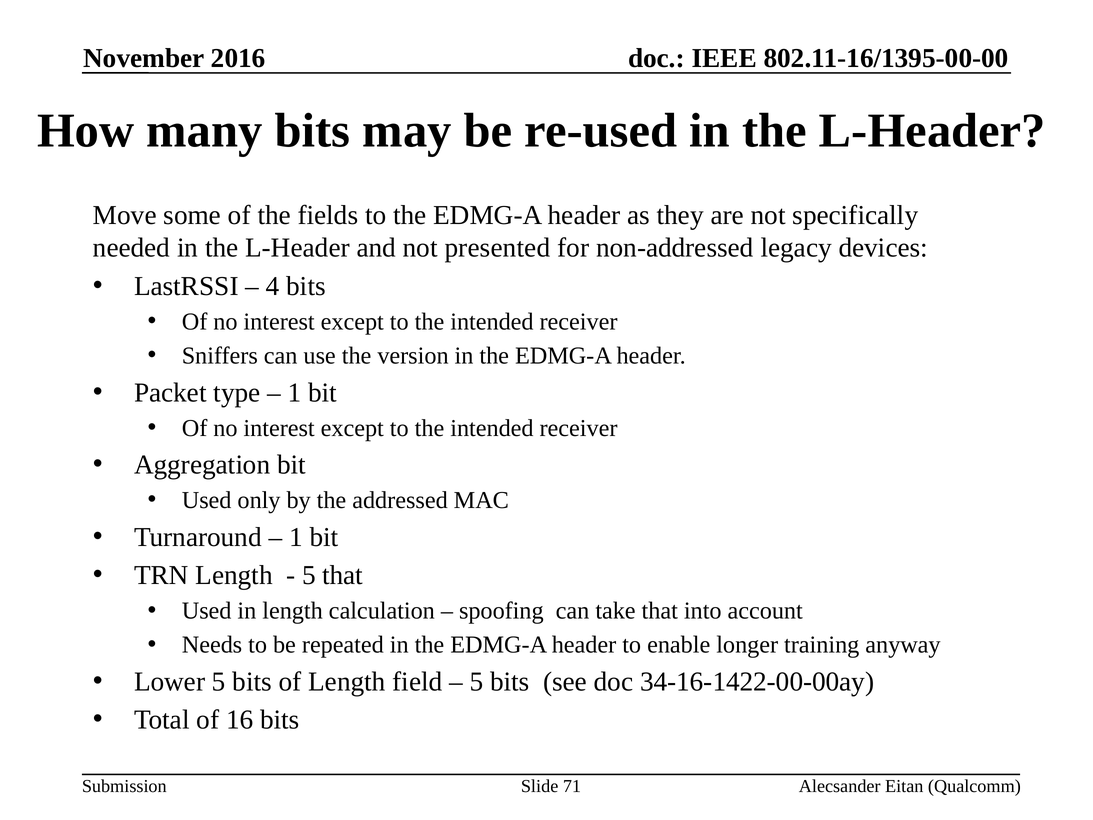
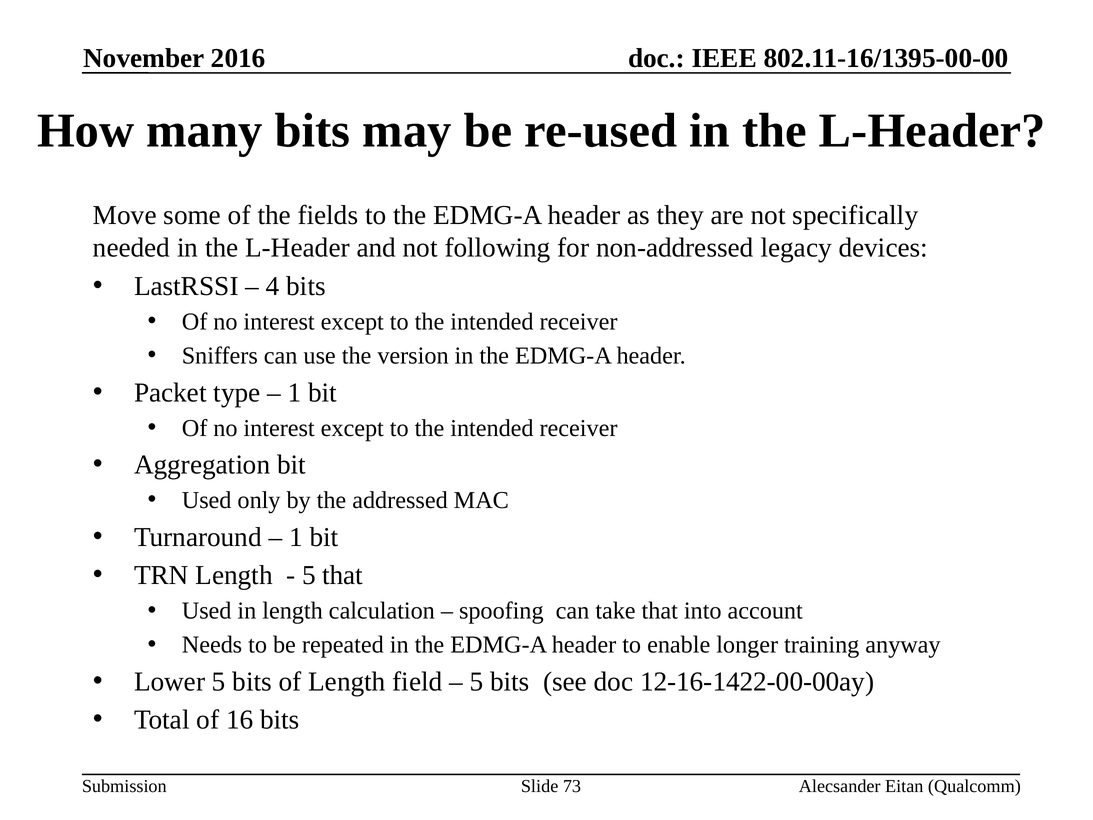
presented: presented -> following
34-16-1422-00-00ay: 34-16-1422-00-00ay -> 12-16-1422-00-00ay
71: 71 -> 73
